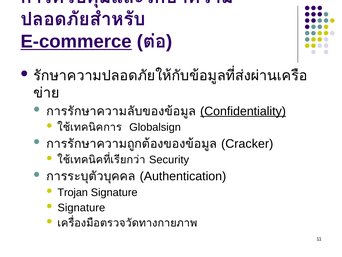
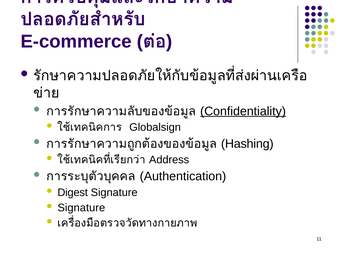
E-commerce underline: present -> none
Cracker: Cracker -> Hashing
Security: Security -> Address
Trojan: Trojan -> Digest
